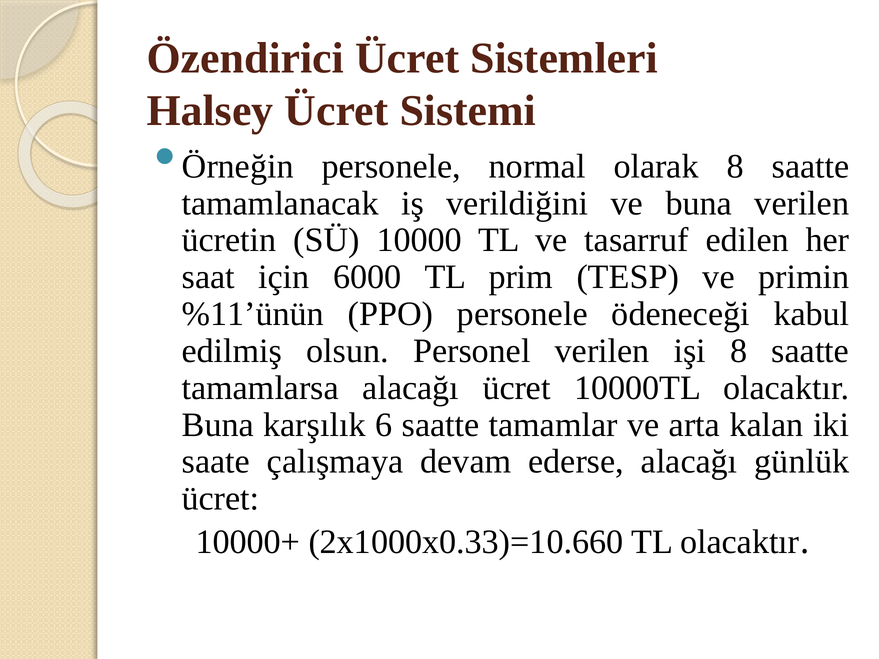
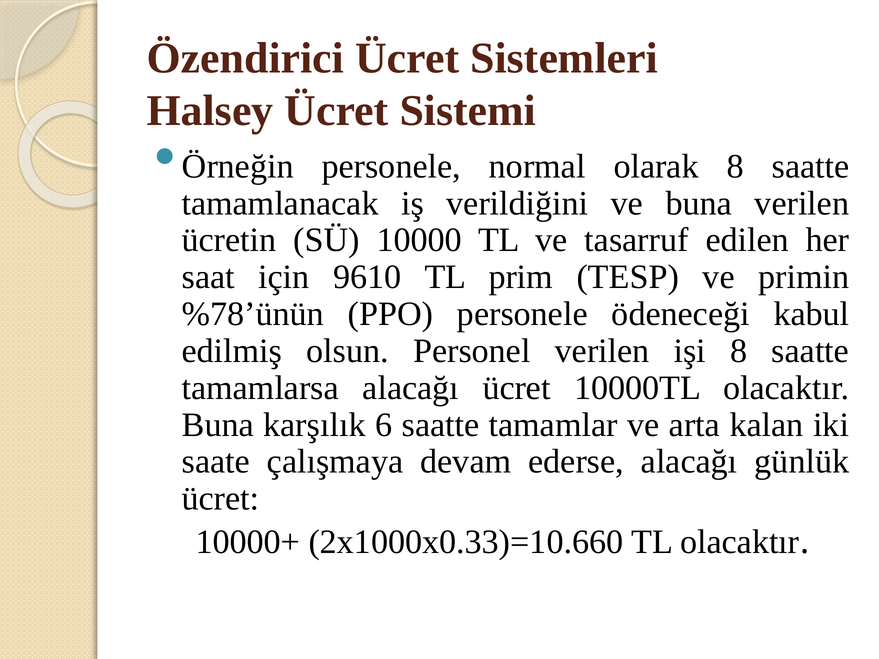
6000: 6000 -> 9610
%11’ünün: %11’ünün -> %78’ünün
